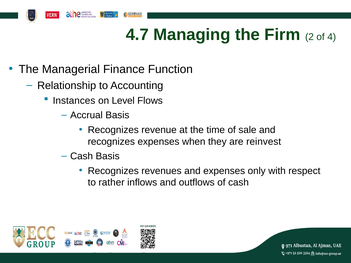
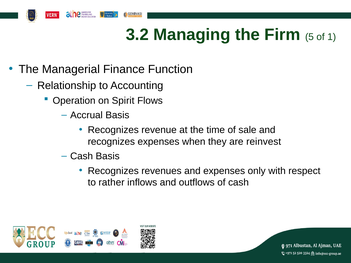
4.7: 4.7 -> 3.2
2: 2 -> 5
4: 4 -> 1
Instances: Instances -> Operation
Level: Level -> Spirit
